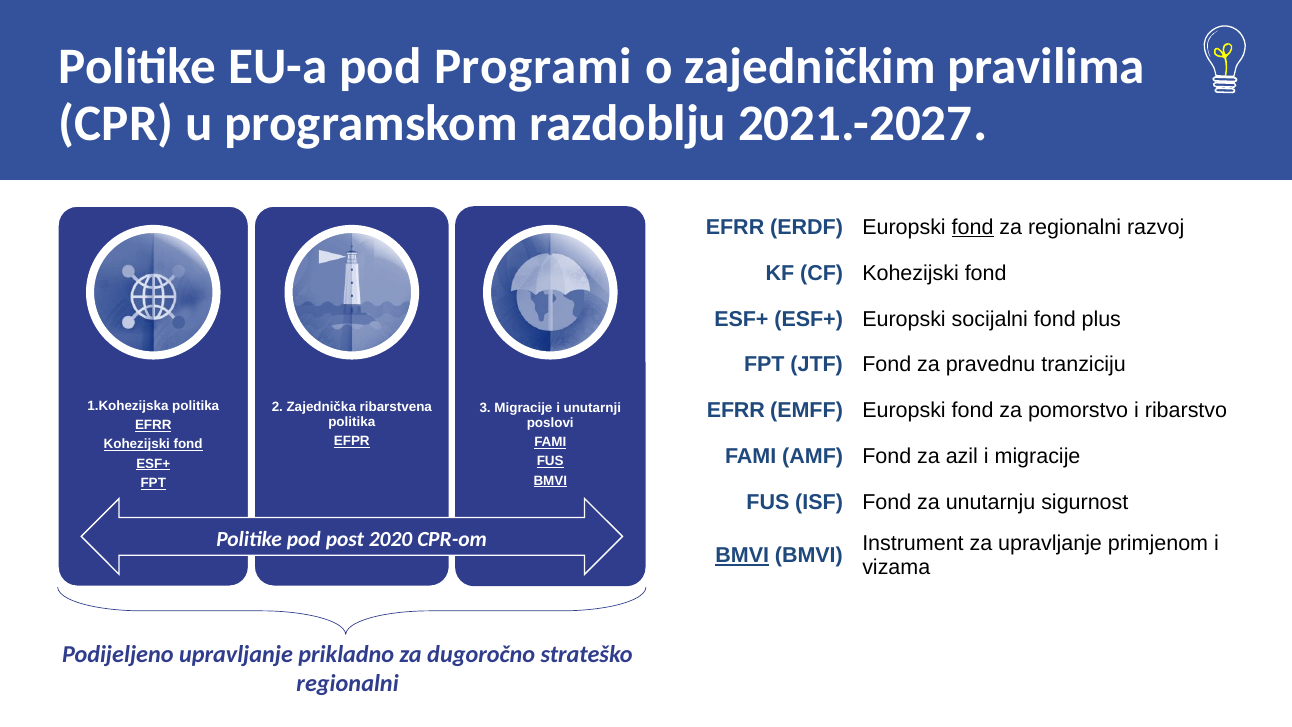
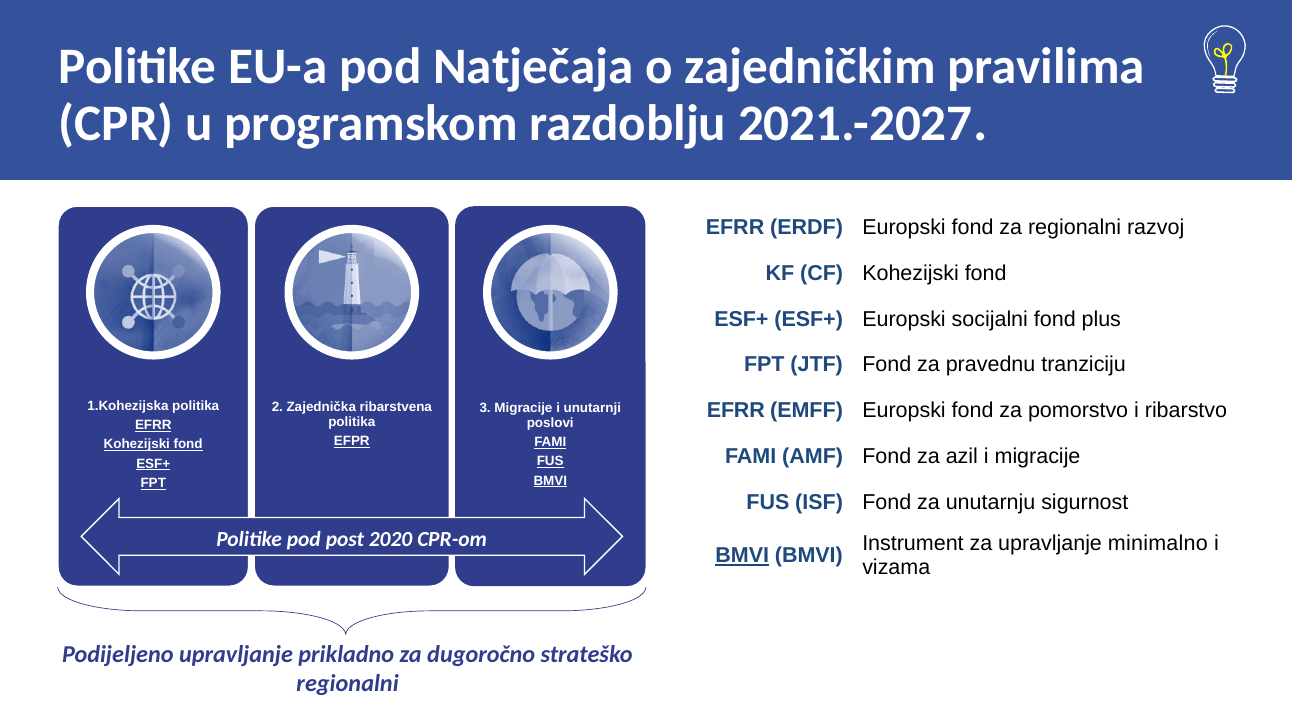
Programi: Programi -> Natječaja
fond at (973, 227) underline: present -> none
primjenom: primjenom -> minimalno
